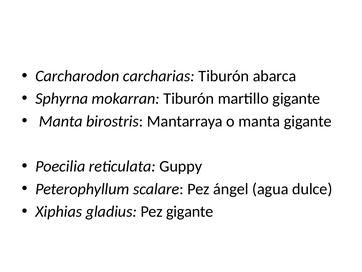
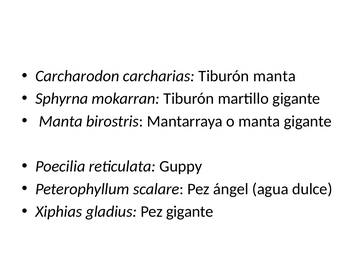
Tiburón abarca: abarca -> manta
